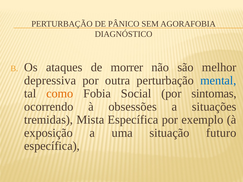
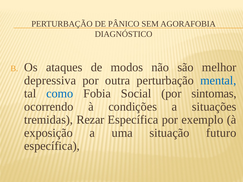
morrer: morrer -> modos
como colour: orange -> blue
obsessões: obsessões -> condições
Mista: Mista -> Rezar
